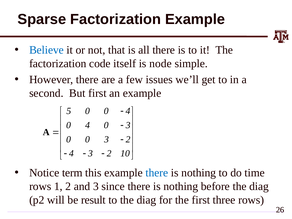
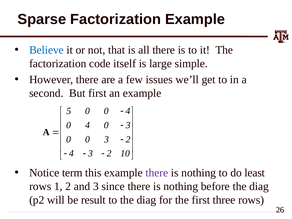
node: node -> large
there at (157, 173) colour: blue -> purple
time: time -> least
